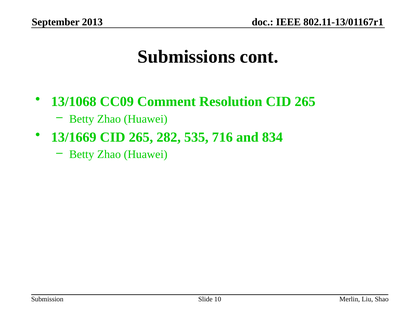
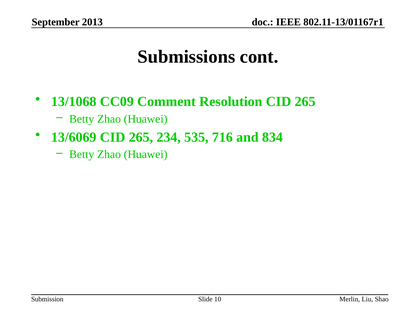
13/1669: 13/1669 -> 13/6069
282: 282 -> 234
